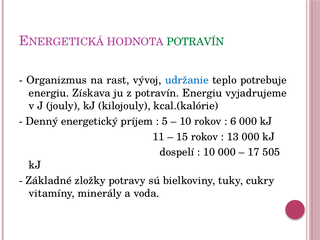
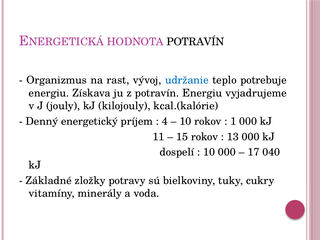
POTRAVÍN at (195, 42) colour: green -> black
5: 5 -> 4
6: 6 -> 1
505: 505 -> 040
